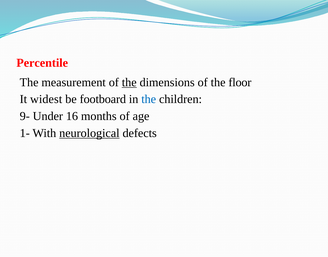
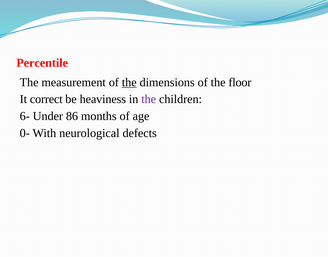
widest: widest -> correct
footboard: footboard -> heaviness
the at (149, 99) colour: blue -> purple
9-: 9- -> 6-
16: 16 -> 86
1-: 1- -> 0-
neurological underline: present -> none
